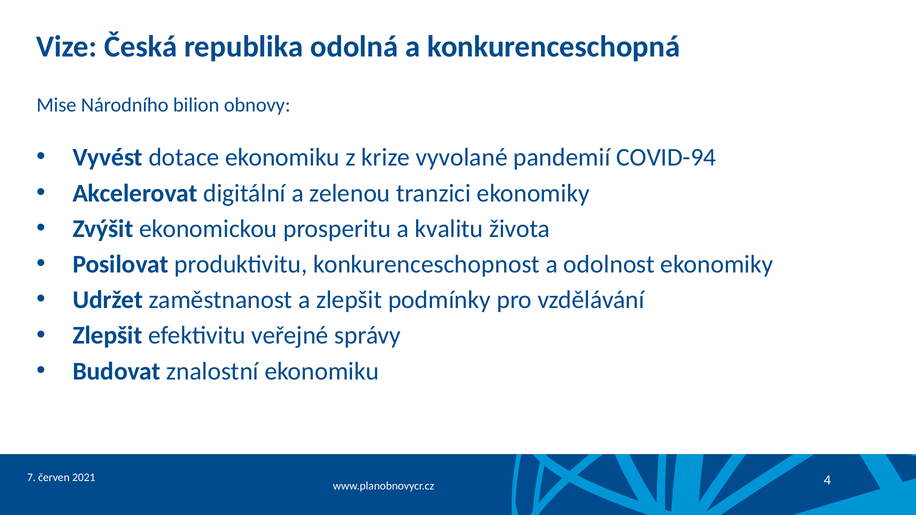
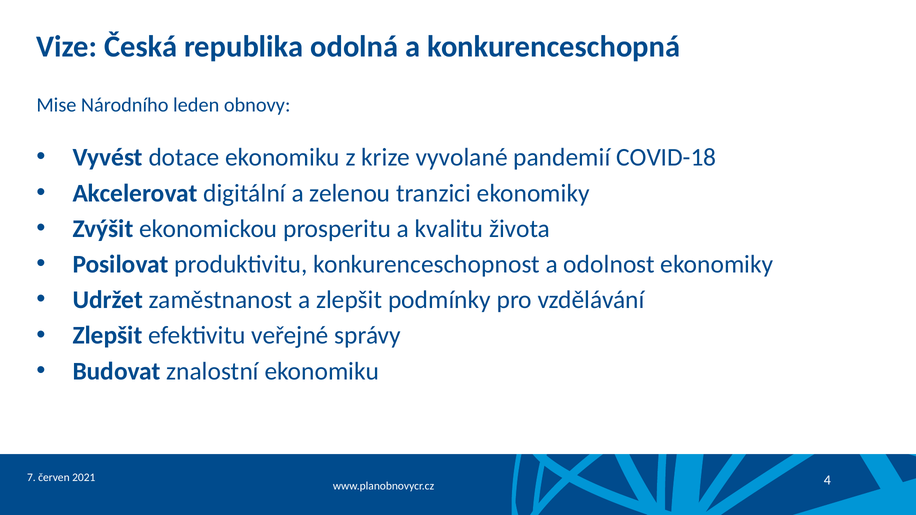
bilion: bilion -> leden
COVID-94: COVID-94 -> COVID-18
